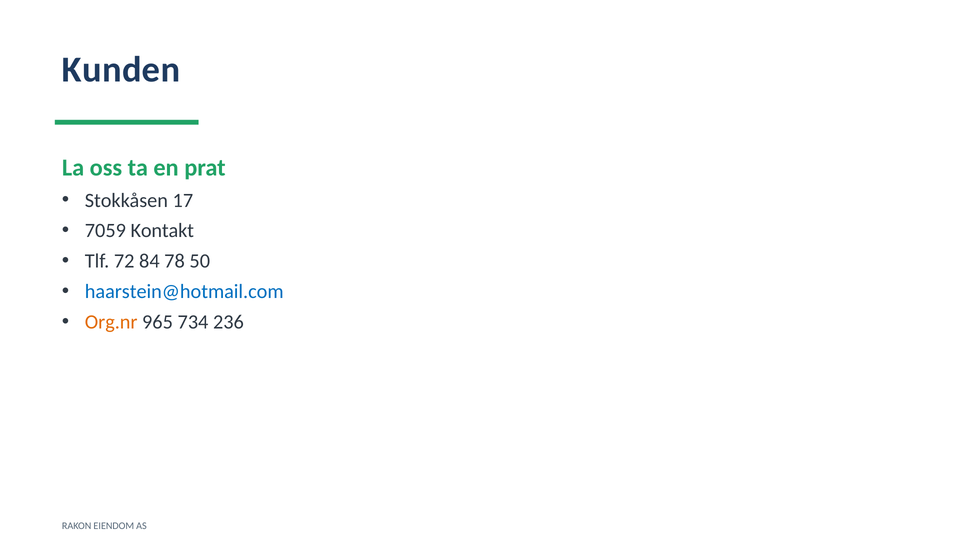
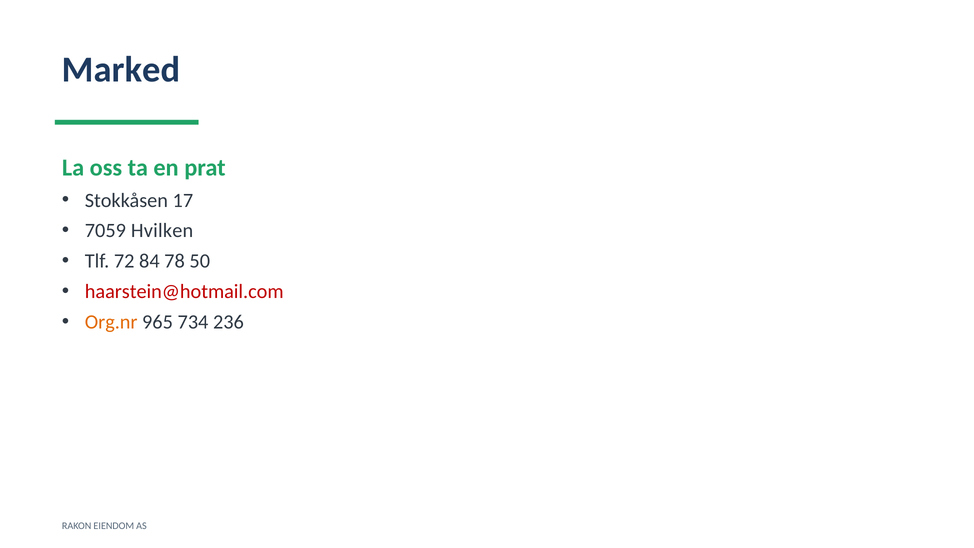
Kunden: Kunden -> Marked
Kontakt: Kontakt -> Hvilken
haarstein@hotmail.com colour: blue -> red
